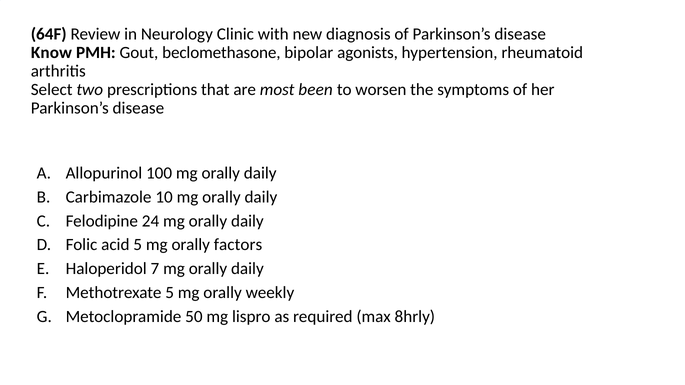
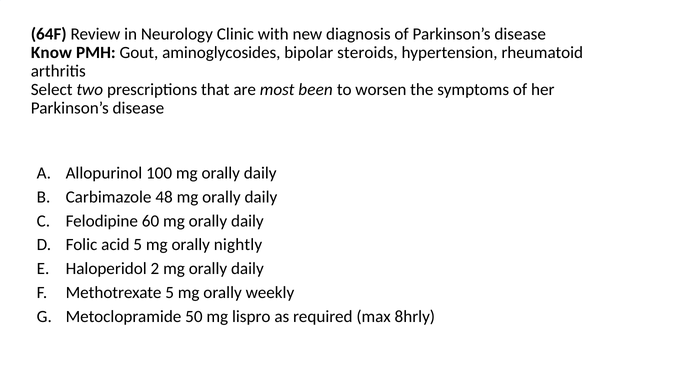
beclomethasone: beclomethasone -> aminoglycosides
agonists: agonists -> steroids
10: 10 -> 48
24: 24 -> 60
factors: factors -> nightly
7: 7 -> 2
